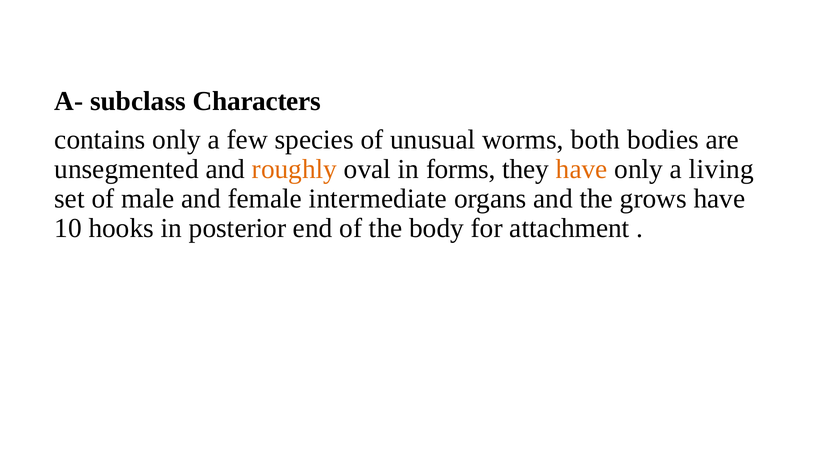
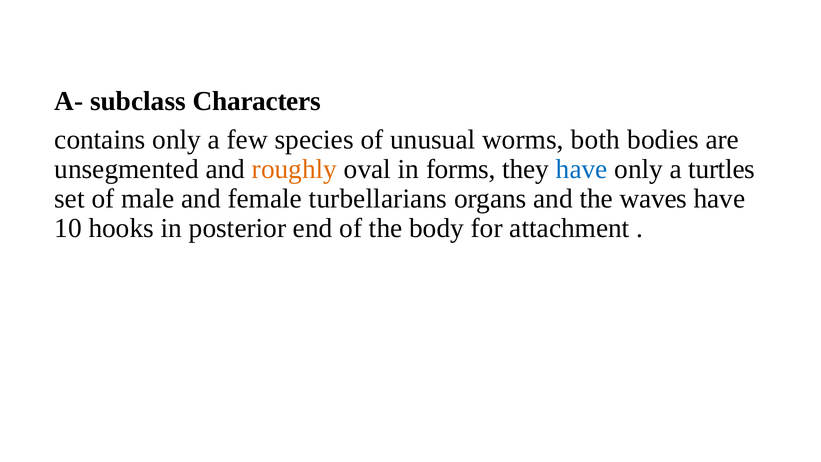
have at (582, 169) colour: orange -> blue
living: living -> turtles
intermediate: intermediate -> turbellarians
grows: grows -> waves
